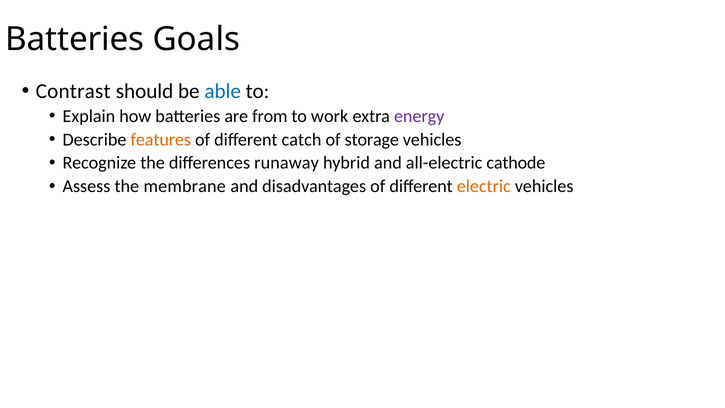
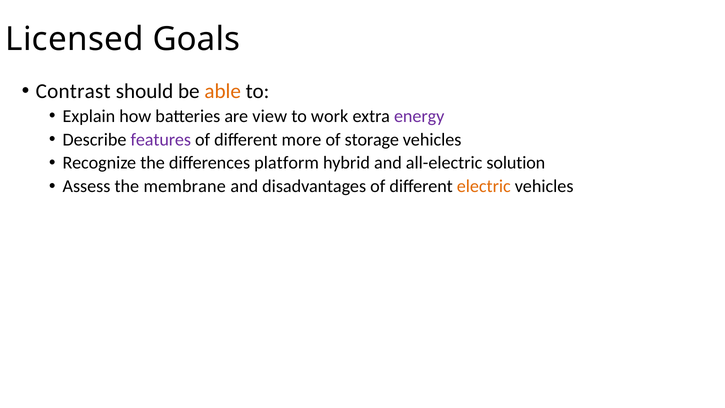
Batteries at (75, 39): Batteries -> Licensed
able colour: blue -> orange
from: from -> view
features colour: orange -> purple
catch: catch -> more
runaway: runaway -> platform
cathode: cathode -> solution
